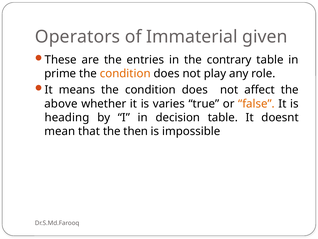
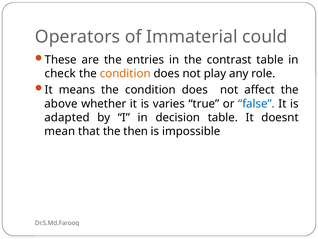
given: given -> could
contrary: contrary -> contrast
prime: prime -> check
false colour: orange -> blue
heading: heading -> adapted
